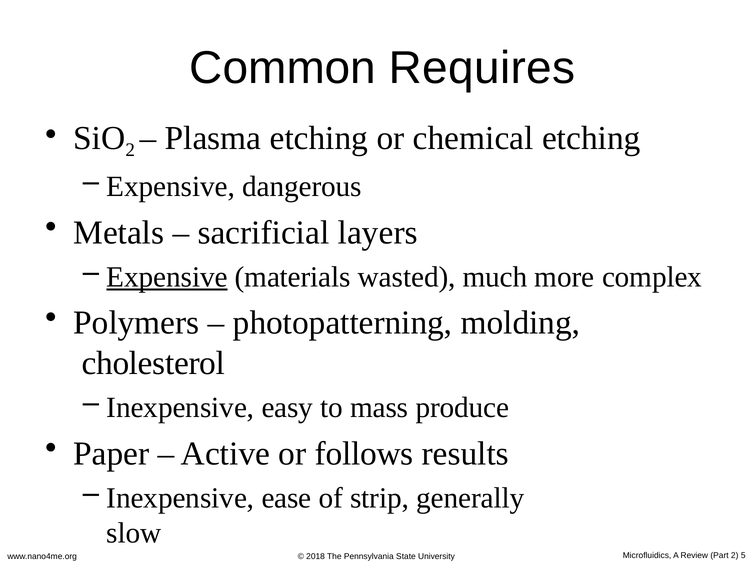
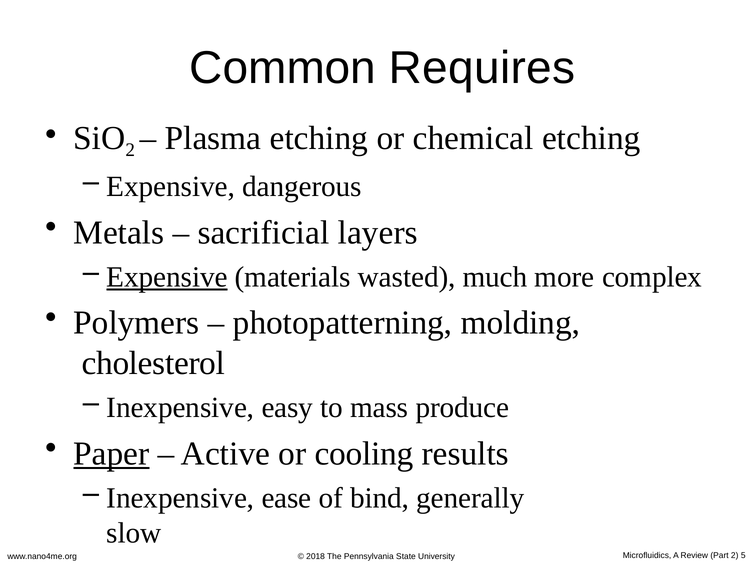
Paper underline: none -> present
follows: follows -> cooling
strip: strip -> bind
